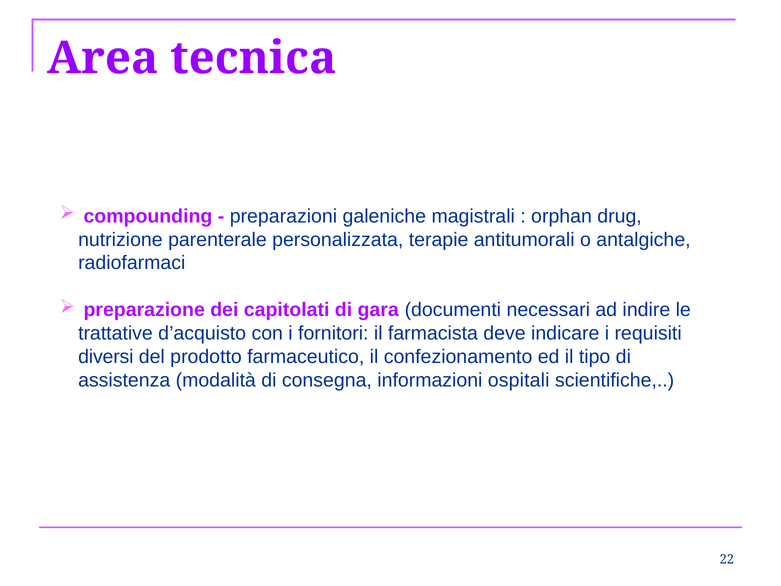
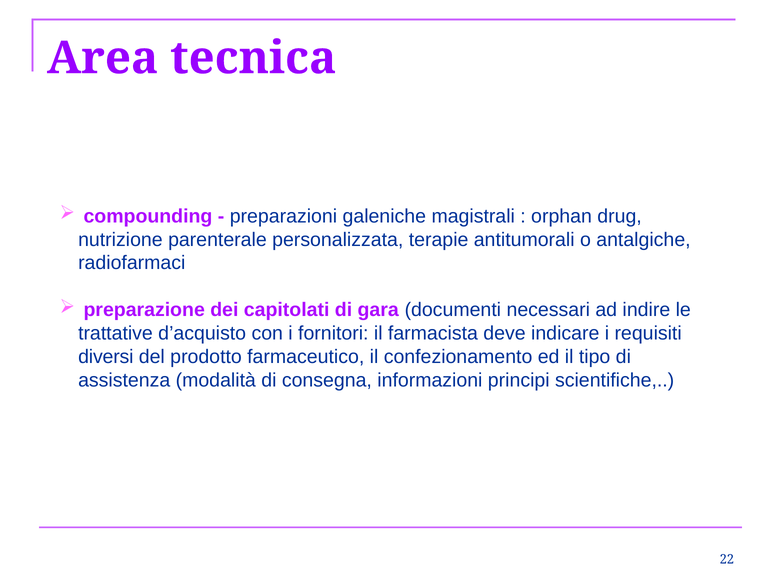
ospitali: ospitali -> principi
